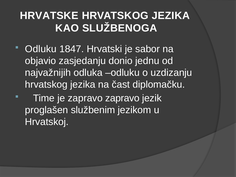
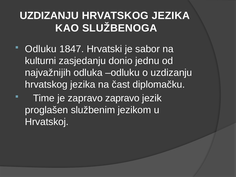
HRVATSKE at (49, 16): HRVATSKE -> UZDIZANJU
objavio: objavio -> kulturni
